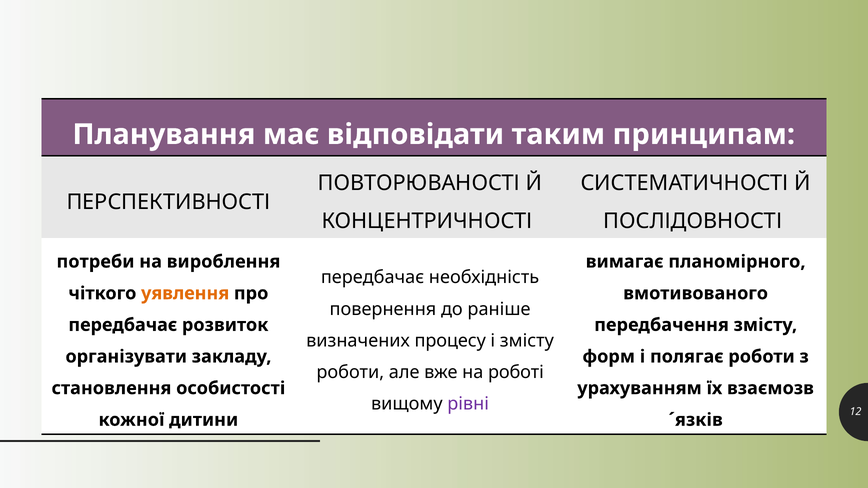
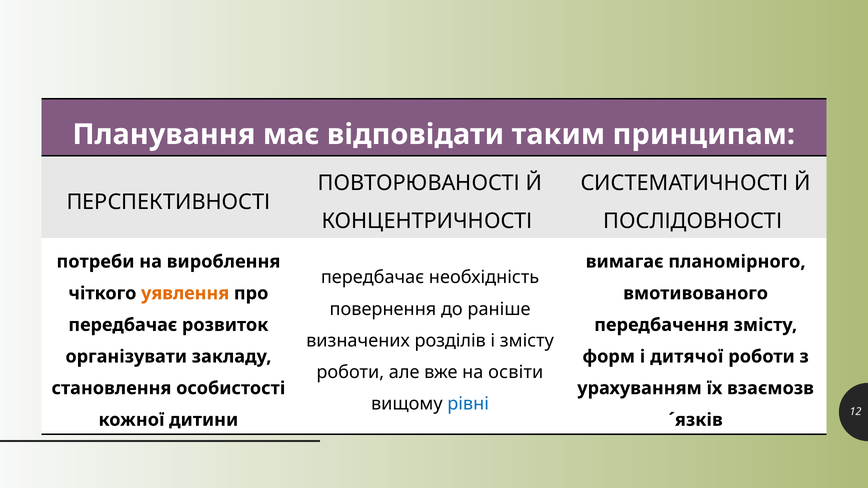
процесу: процесу -> розділів
полягає: полягає -> дитячої
роботі: роботі -> освіти
рівні colour: purple -> blue
